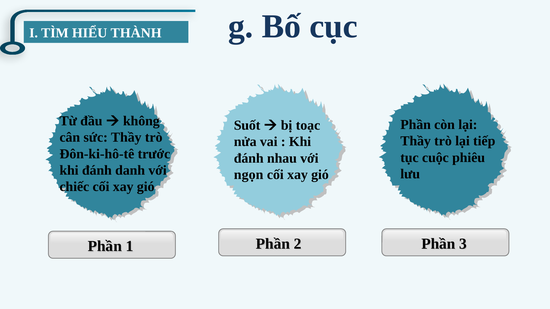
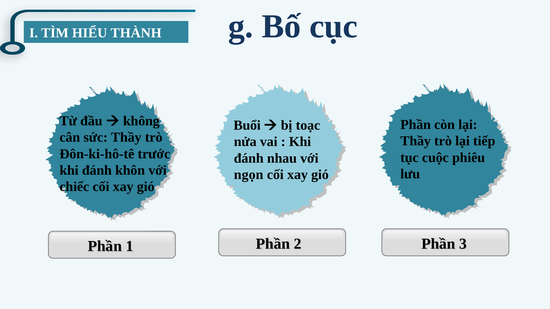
Suốt: Suốt -> Buổi
danh: danh -> khôn
